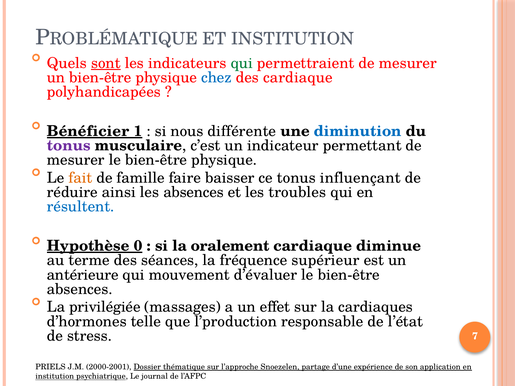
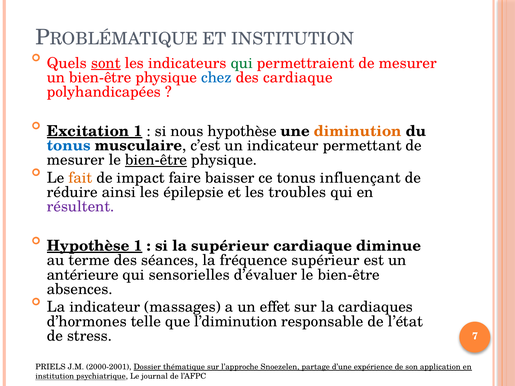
Bénéficier: Bénéficier -> Excitation
nous différente: différente -> hypothèse
diminution colour: blue -> orange
tonus at (69, 146) colour: purple -> blue
bien-être at (156, 160) underline: none -> present
famille: famille -> impact
les absences: absences -> épilepsie
résultent colour: blue -> purple
Hypothèse 0: 0 -> 1
la oralement: oralement -> supérieur
mouvement: mouvement -> sensorielles
La privilégiée: privilégiée -> indicateur
l’production: l’production -> l’diminution
